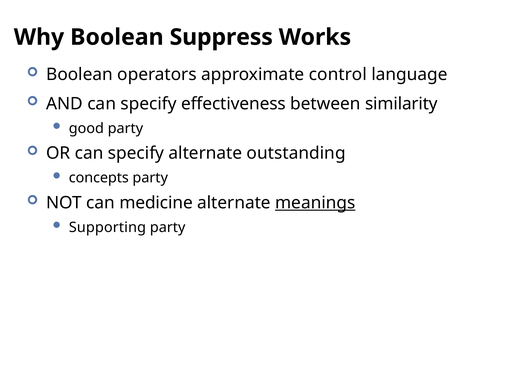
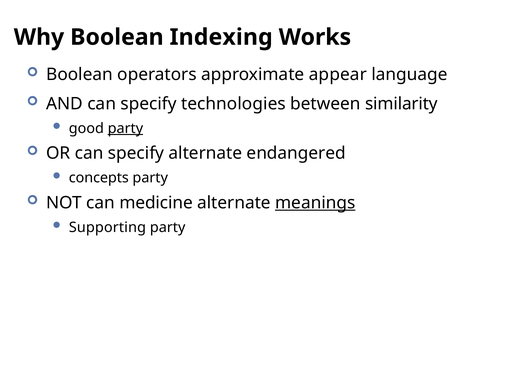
Suppress: Suppress -> Indexing
control: control -> appear
effectiveness: effectiveness -> technologies
party at (125, 129) underline: none -> present
outstanding: outstanding -> endangered
